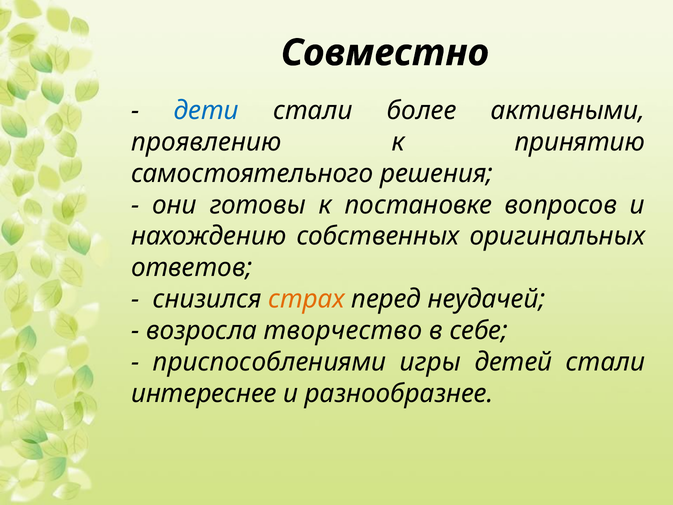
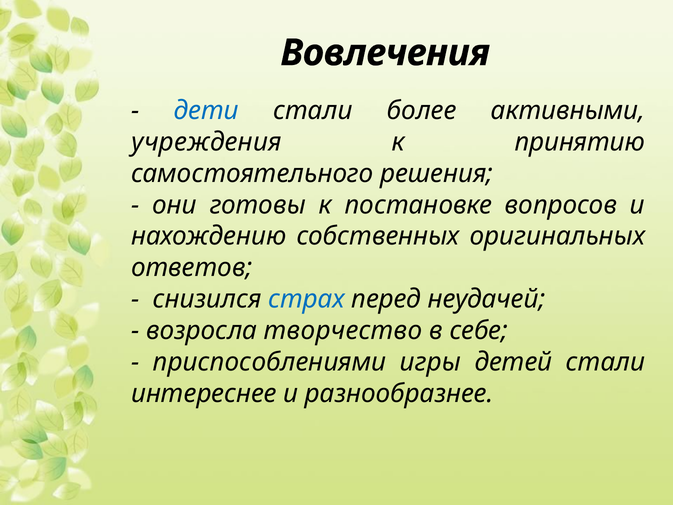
Совместно: Совместно -> Вовлечения
проявлению: проявлению -> учреждения
страх colour: orange -> blue
